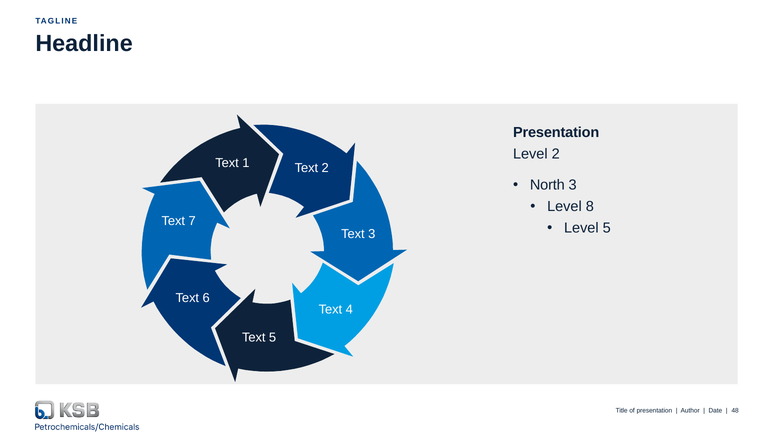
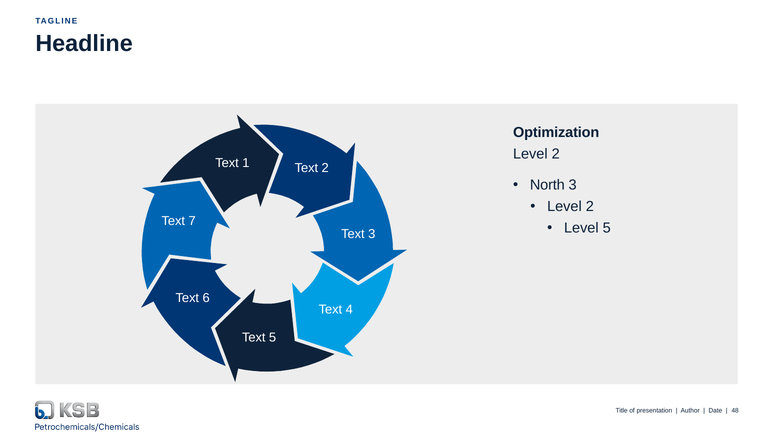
Presentation at (556, 133): Presentation -> Optimization
8 at (590, 207): 8 -> 2
